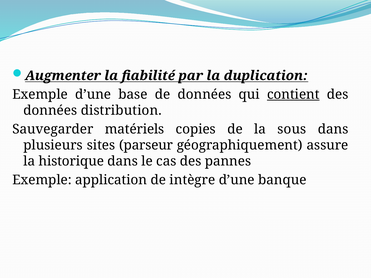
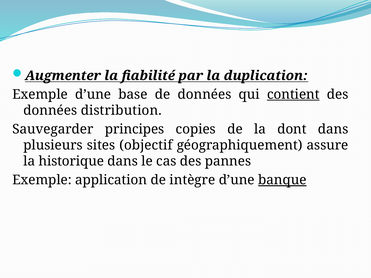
matériels: matériels -> principes
sous: sous -> dont
parseur: parseur -> objectif
banque underline: none -> present
